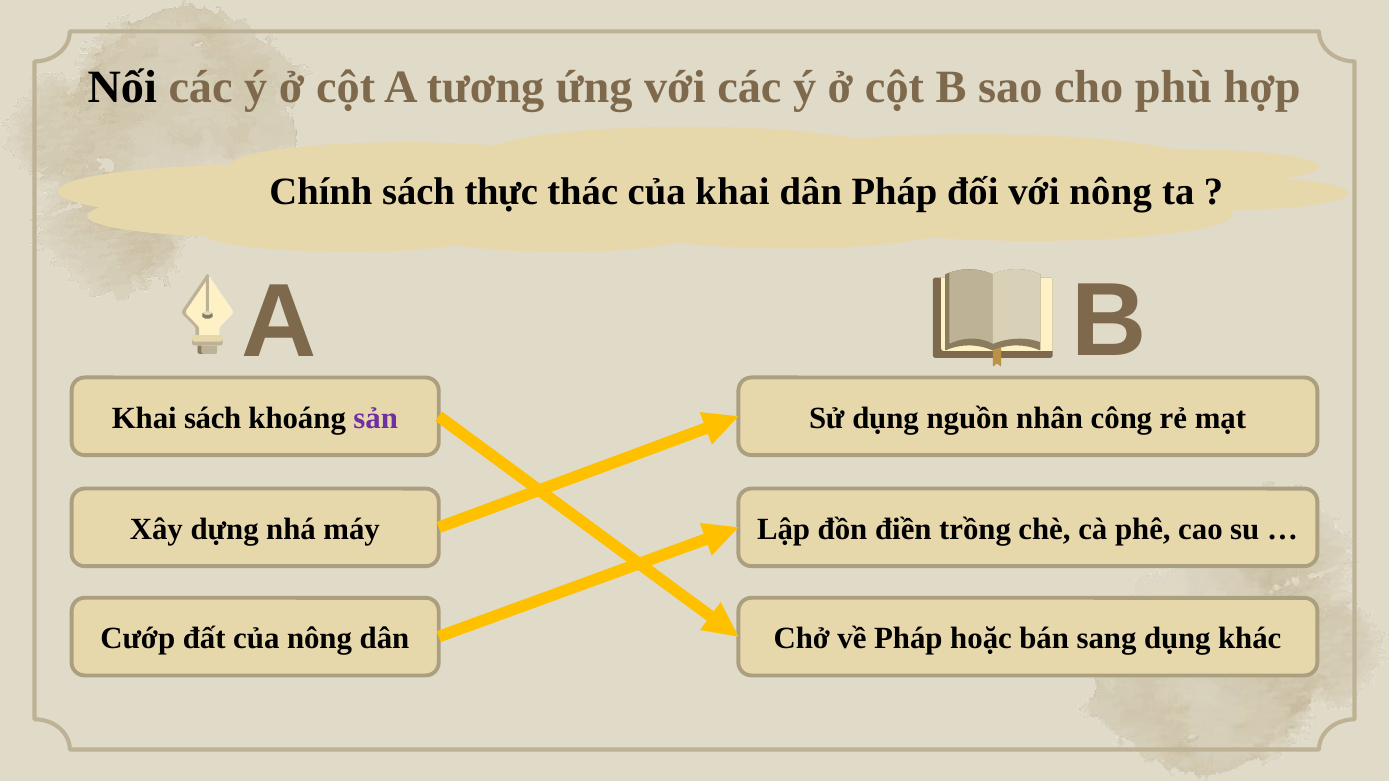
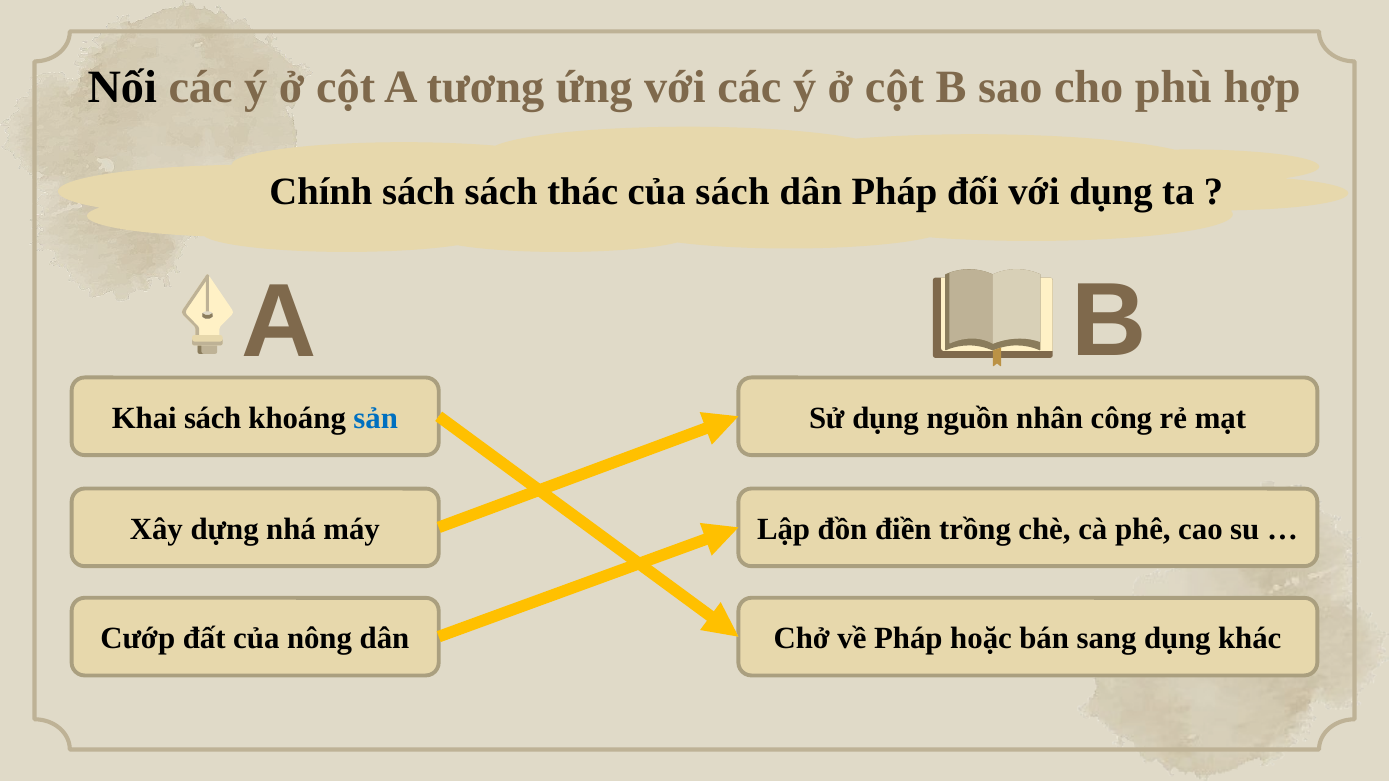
sách thực: thực -> sách
của khai: khai -> sách
với nông: nông -> dụng
sản colour: purple -> blue
